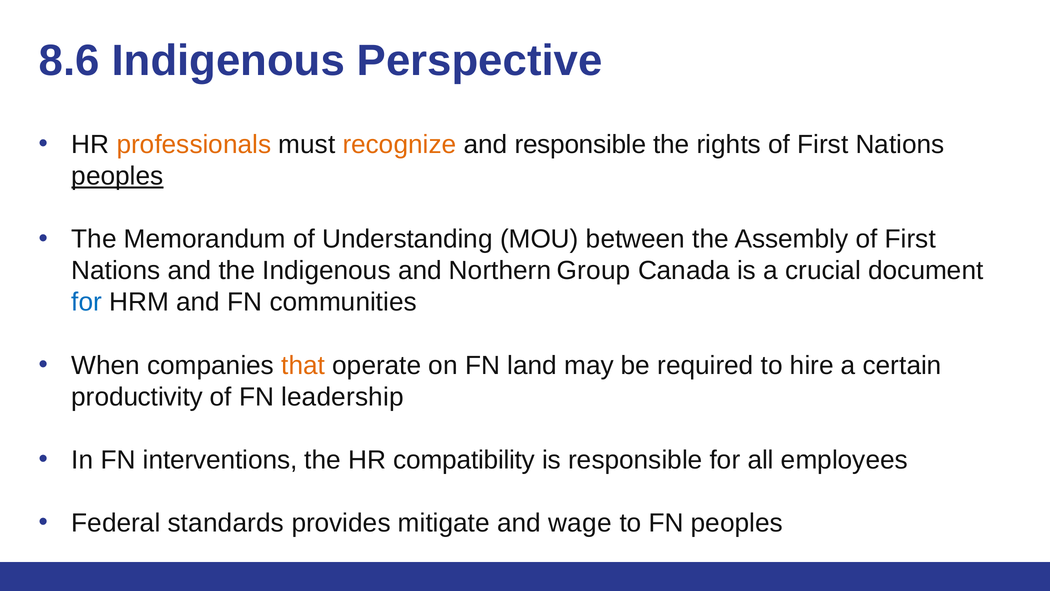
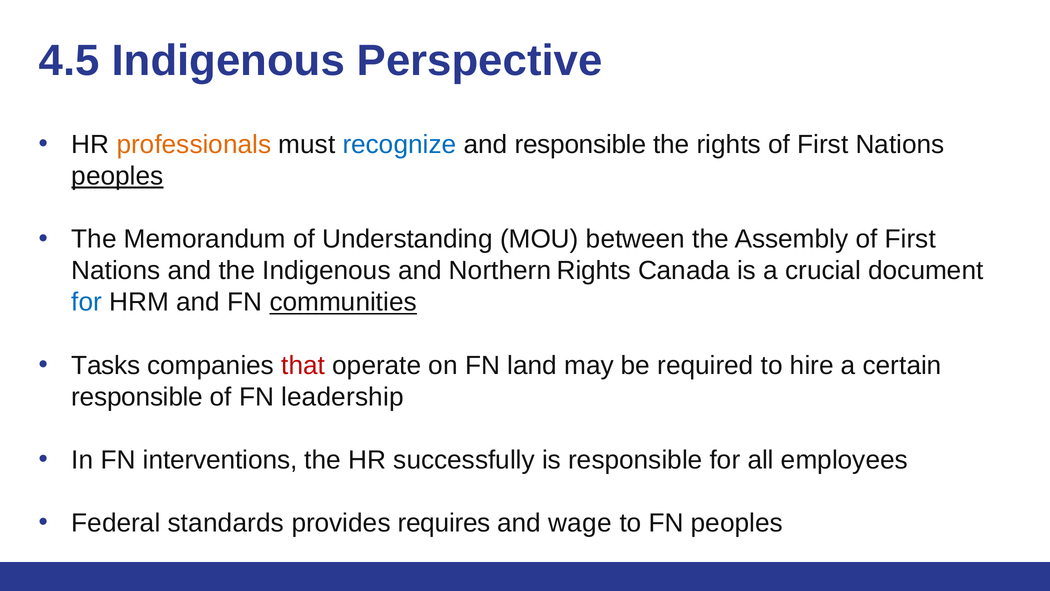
8.6: 8.6 -> 4.5
recognize colour: orange -> blue
Northern Group: Group -> Rights
communities underline: none -> present
When: When -> Tasks
that colour: orange -> red
productivity at (137, 397): productivity -> responsible
compatibility: compatibility -> successfully
mitigate: mitigate -> requires
